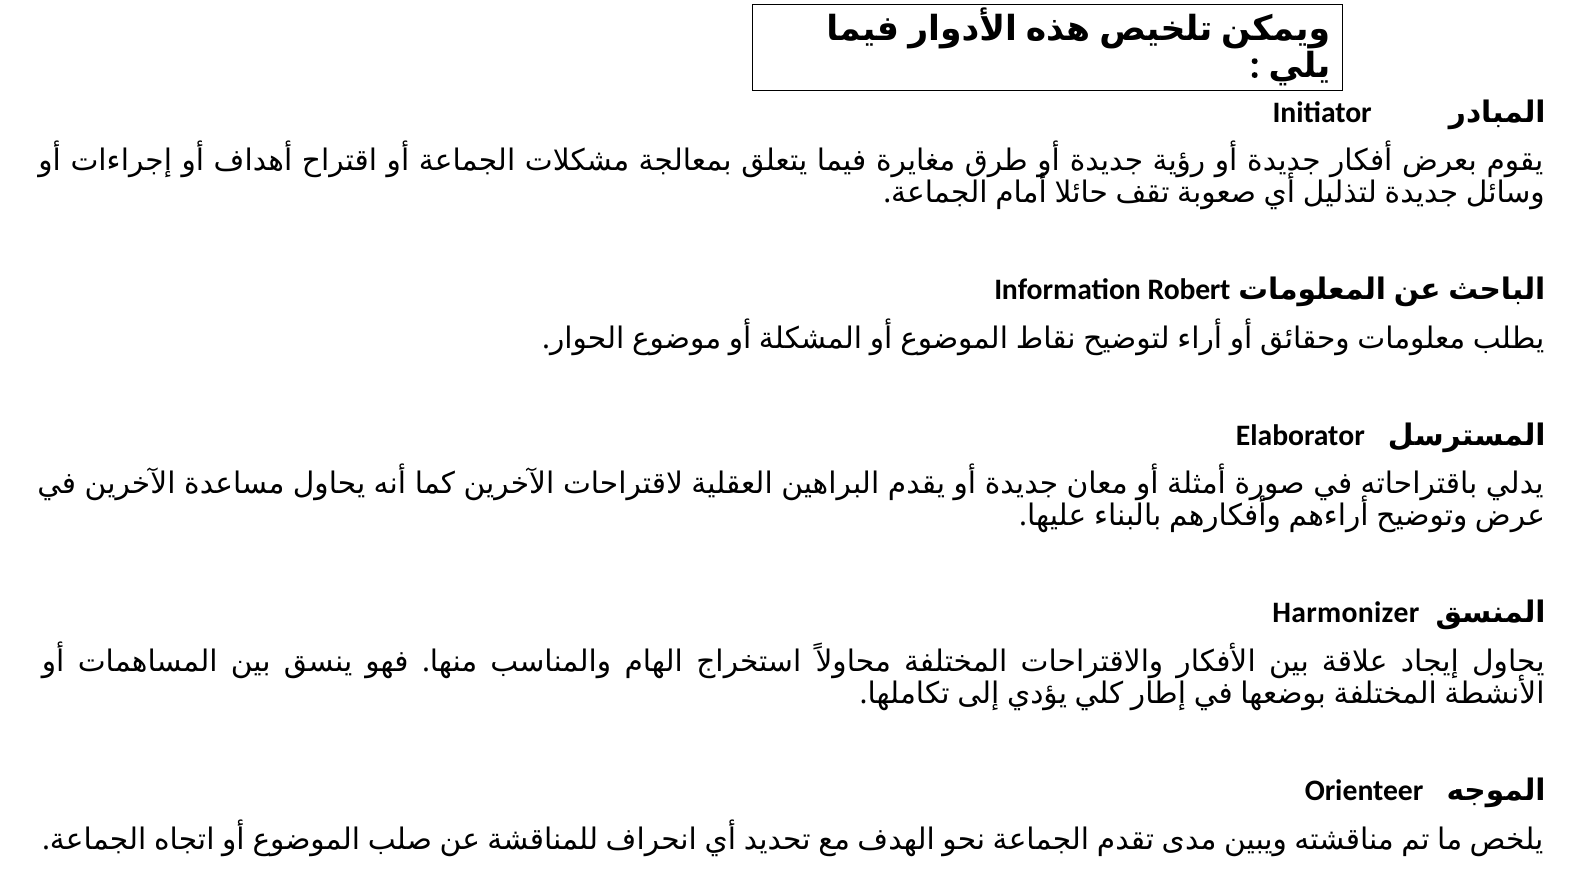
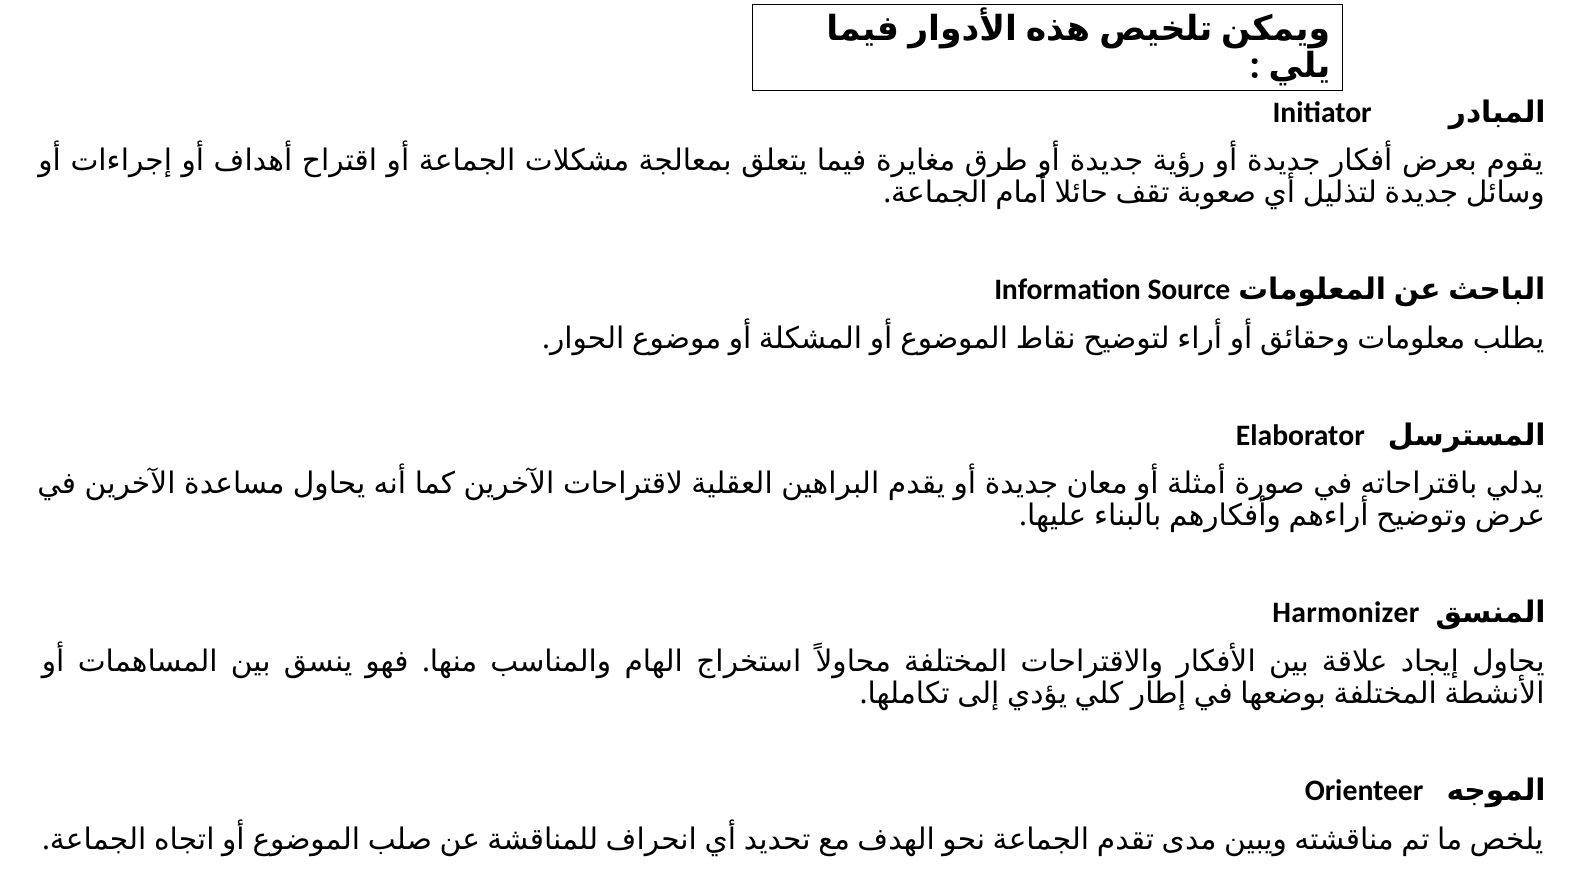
Robert: Robert -> Source
